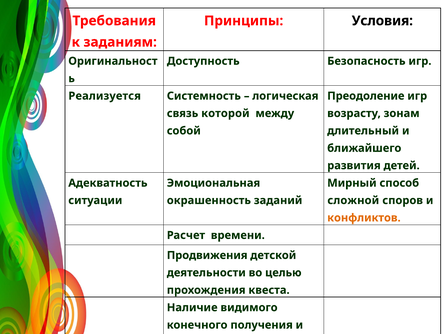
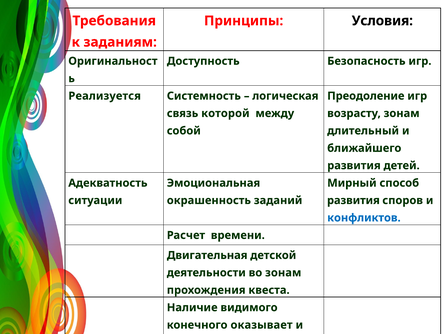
сложной at (353, 201): сложной -> развития
конфликтов colour: orange -> blue
Продвижения: Продвижения -> Двигательная
во целью: целью -> зонам
получения: получения -> оказывает
